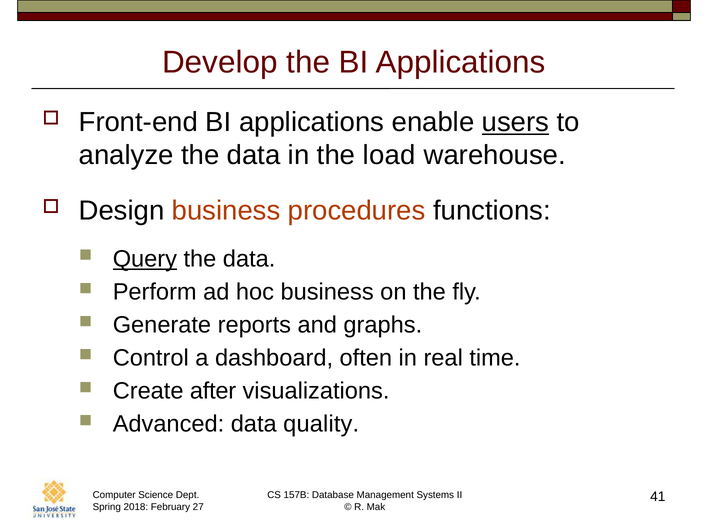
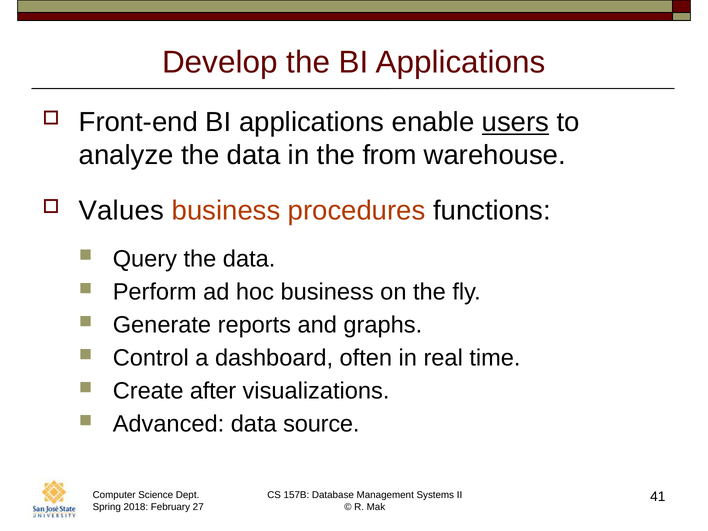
load: load -> from
Design: Design -> Values
Query underline: present -> none
quality: quality -> source
